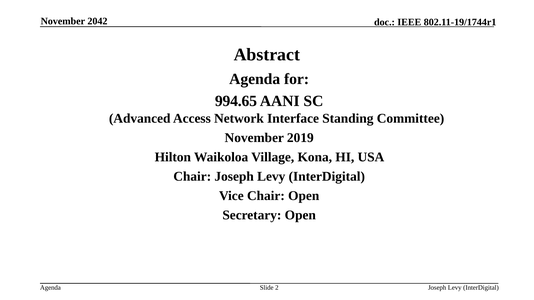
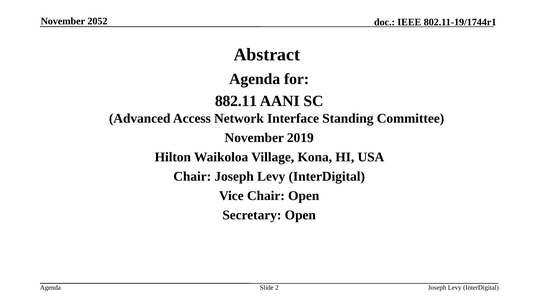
2042: 2042 -> 2052
994.65: 994.65 -> 882.11
